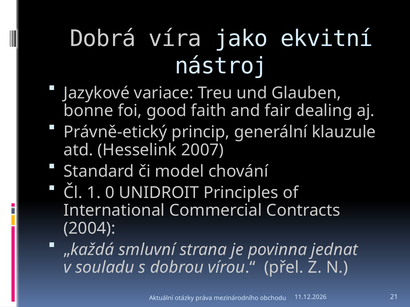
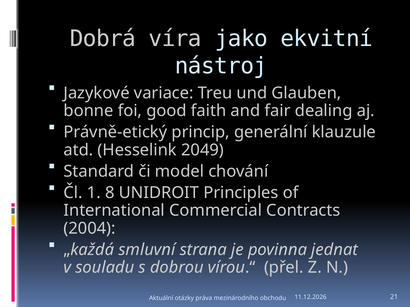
2007: 2007 -> 2049
0: 0 -> 8
